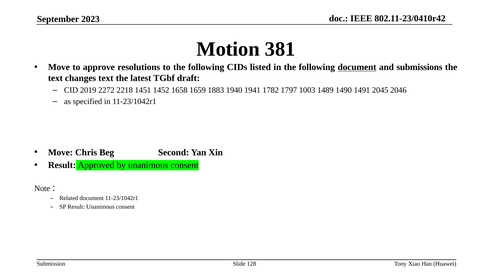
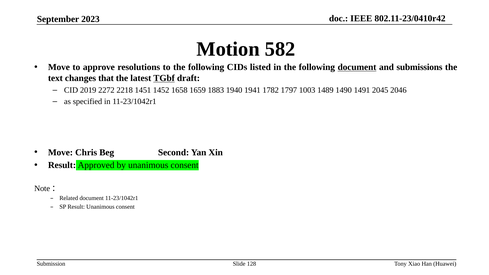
381: 381 -> 582
changes text: text -> that
TGbf underline: none -> present
